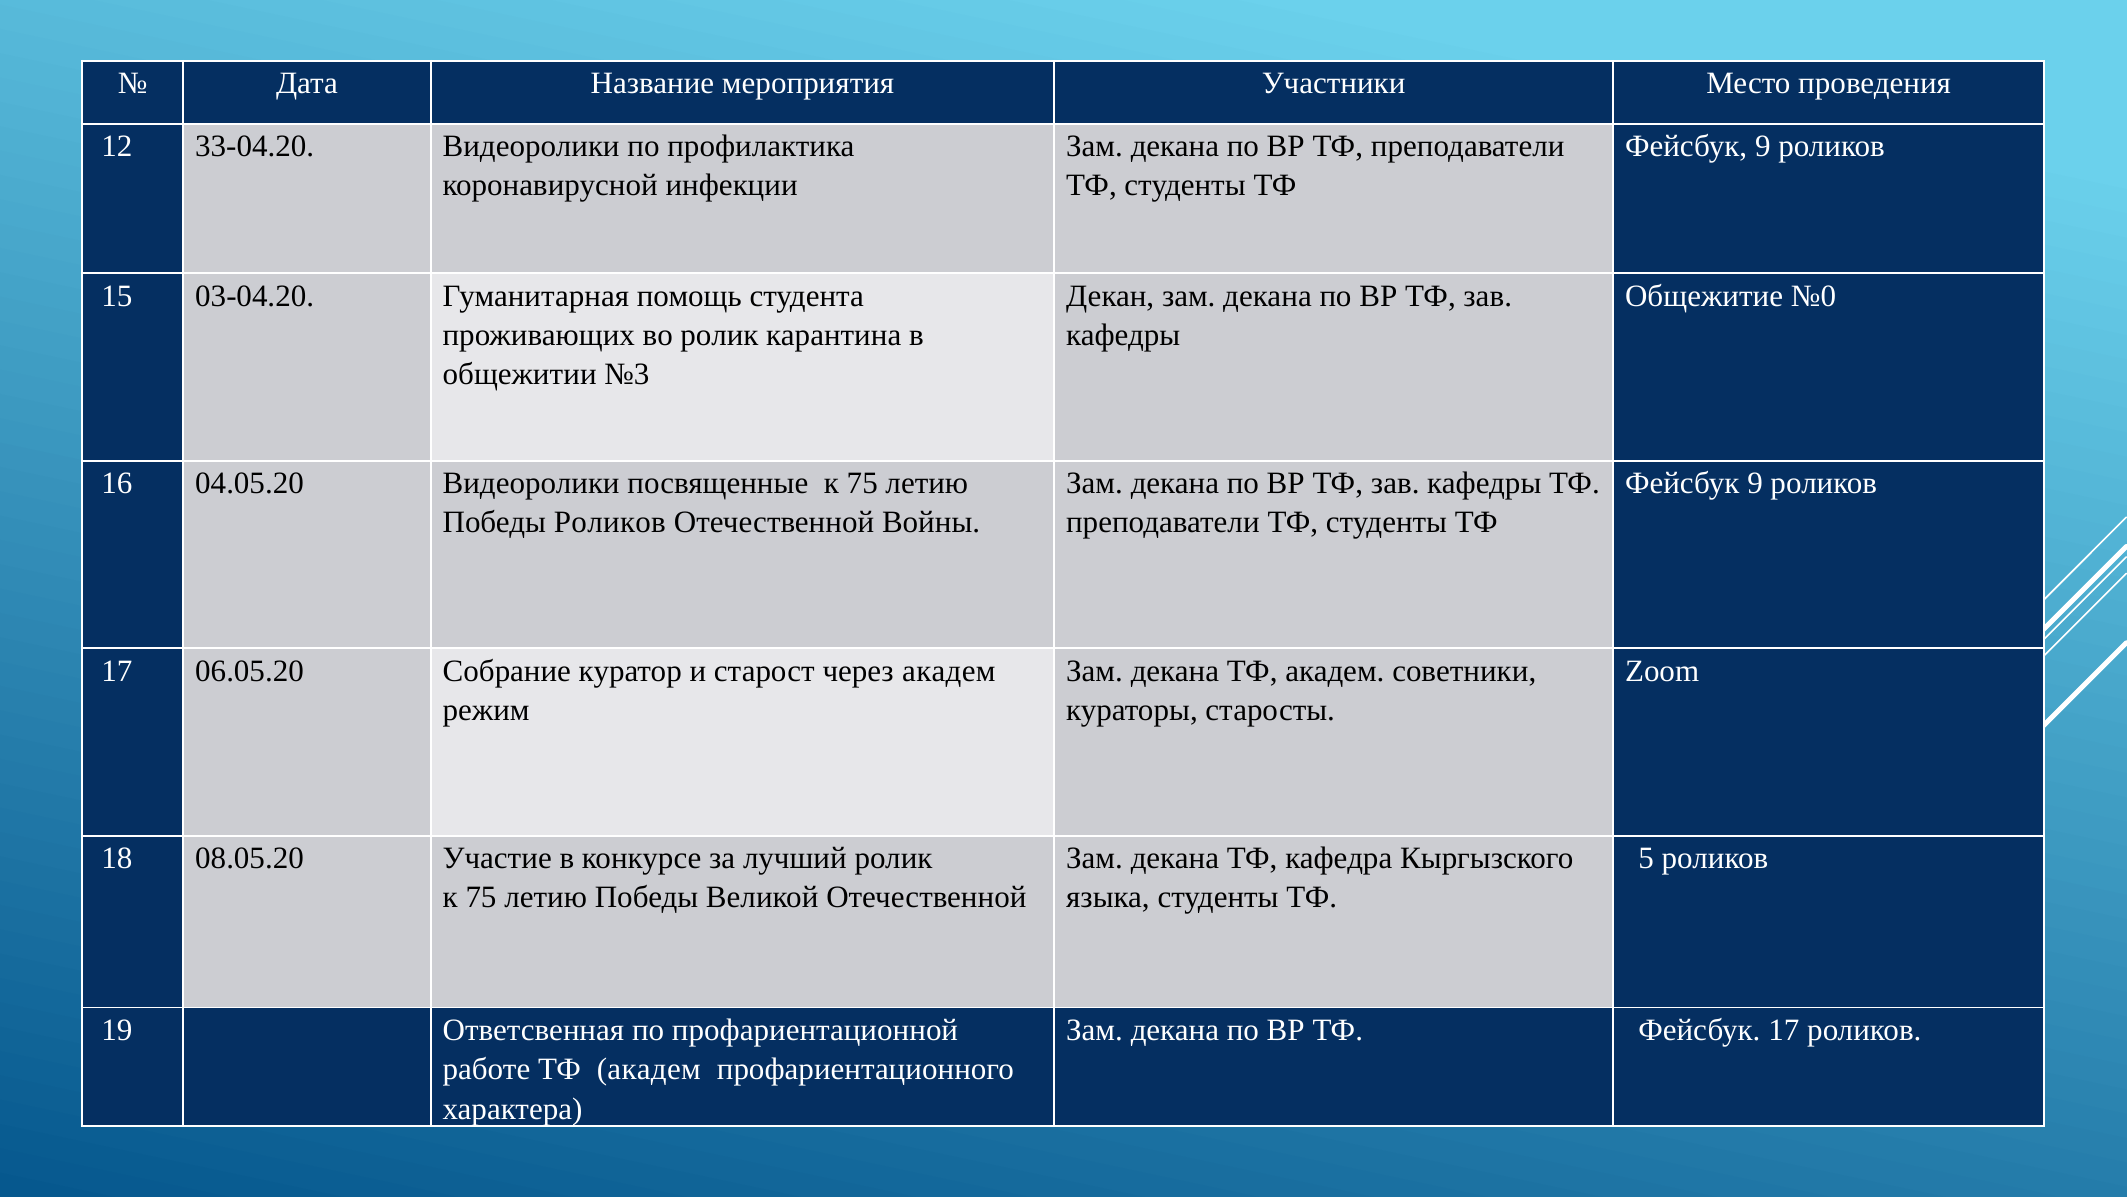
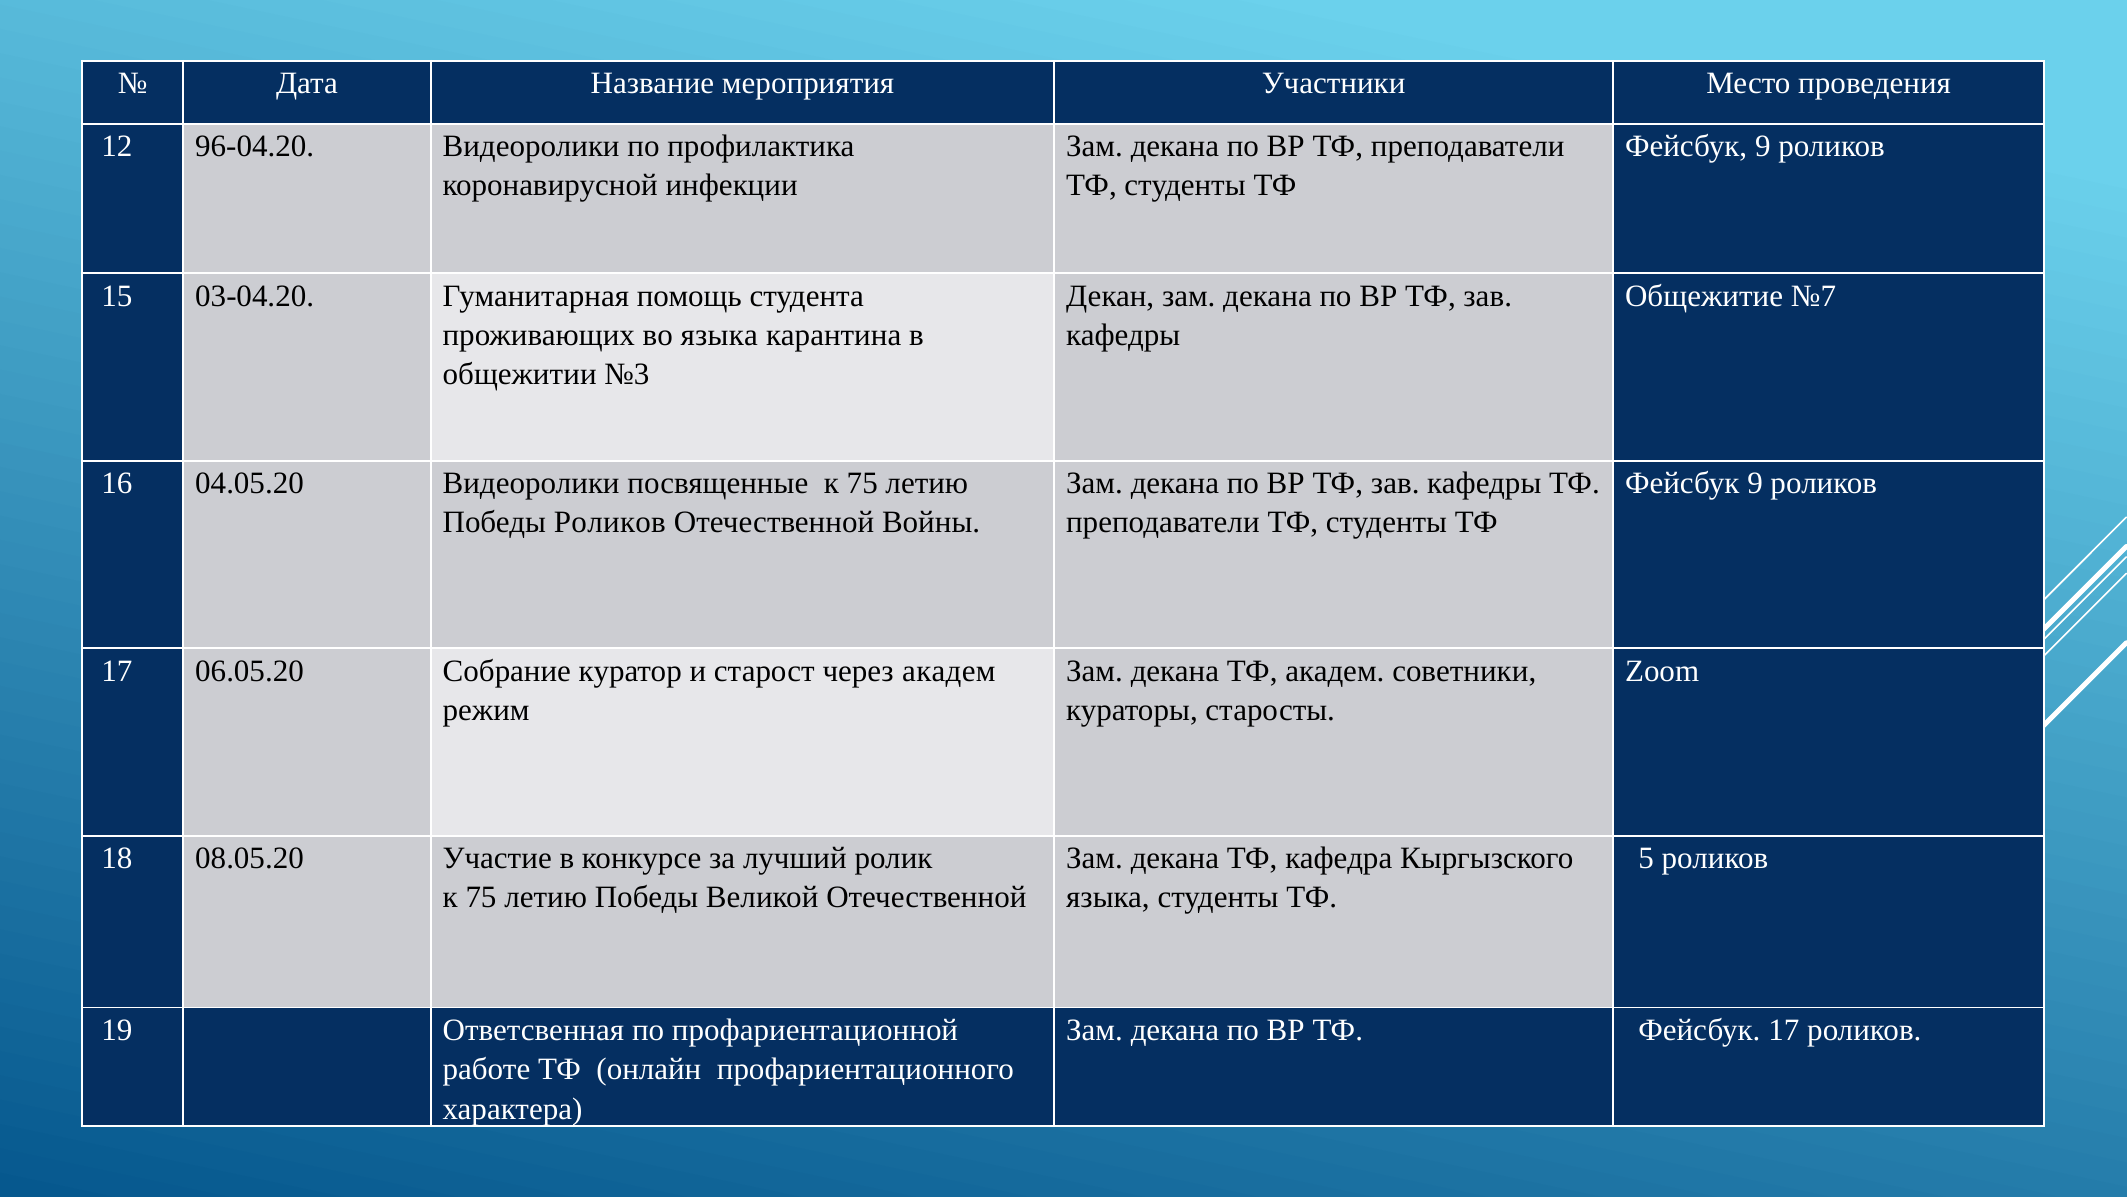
33-04.20: 33-04.20 -> 96-04.20
№0: №0 -> №7
во ролик: ролик -> языка
работе ТФ академ: академ -> онлайн
